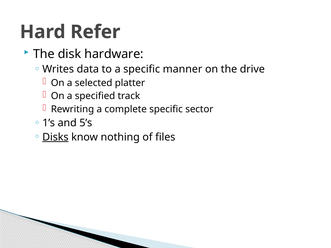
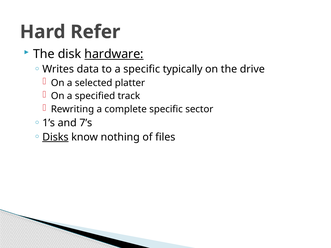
hardware underline: none -> present
manner: manner -> typically
5’s: 5’s -> 7’s
